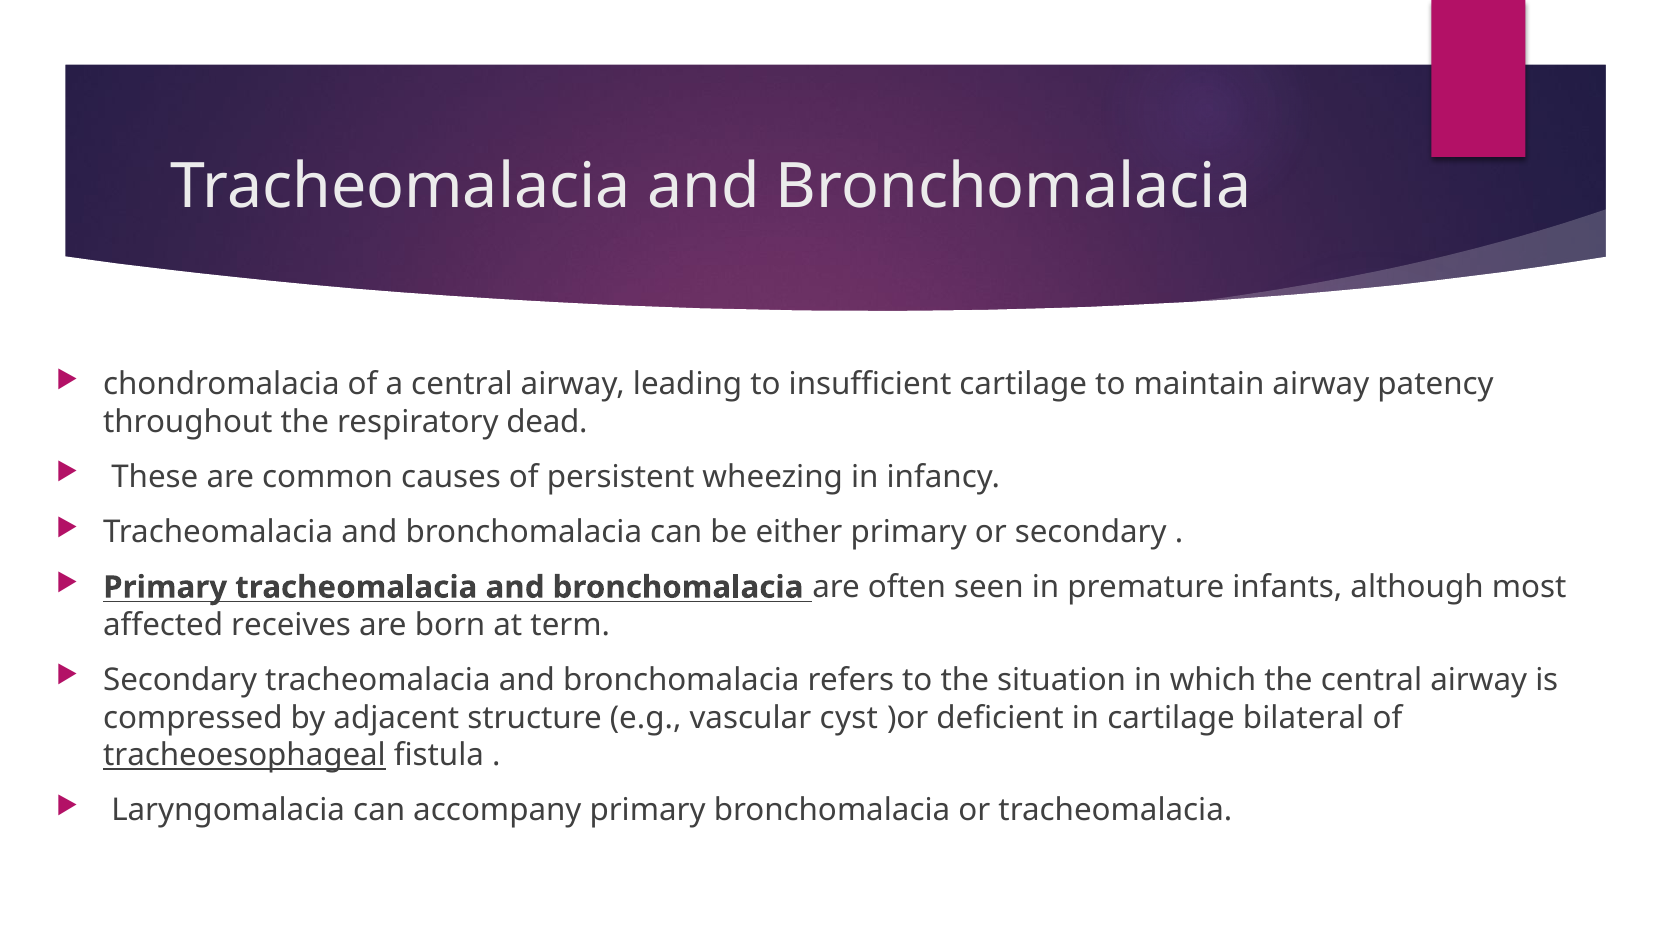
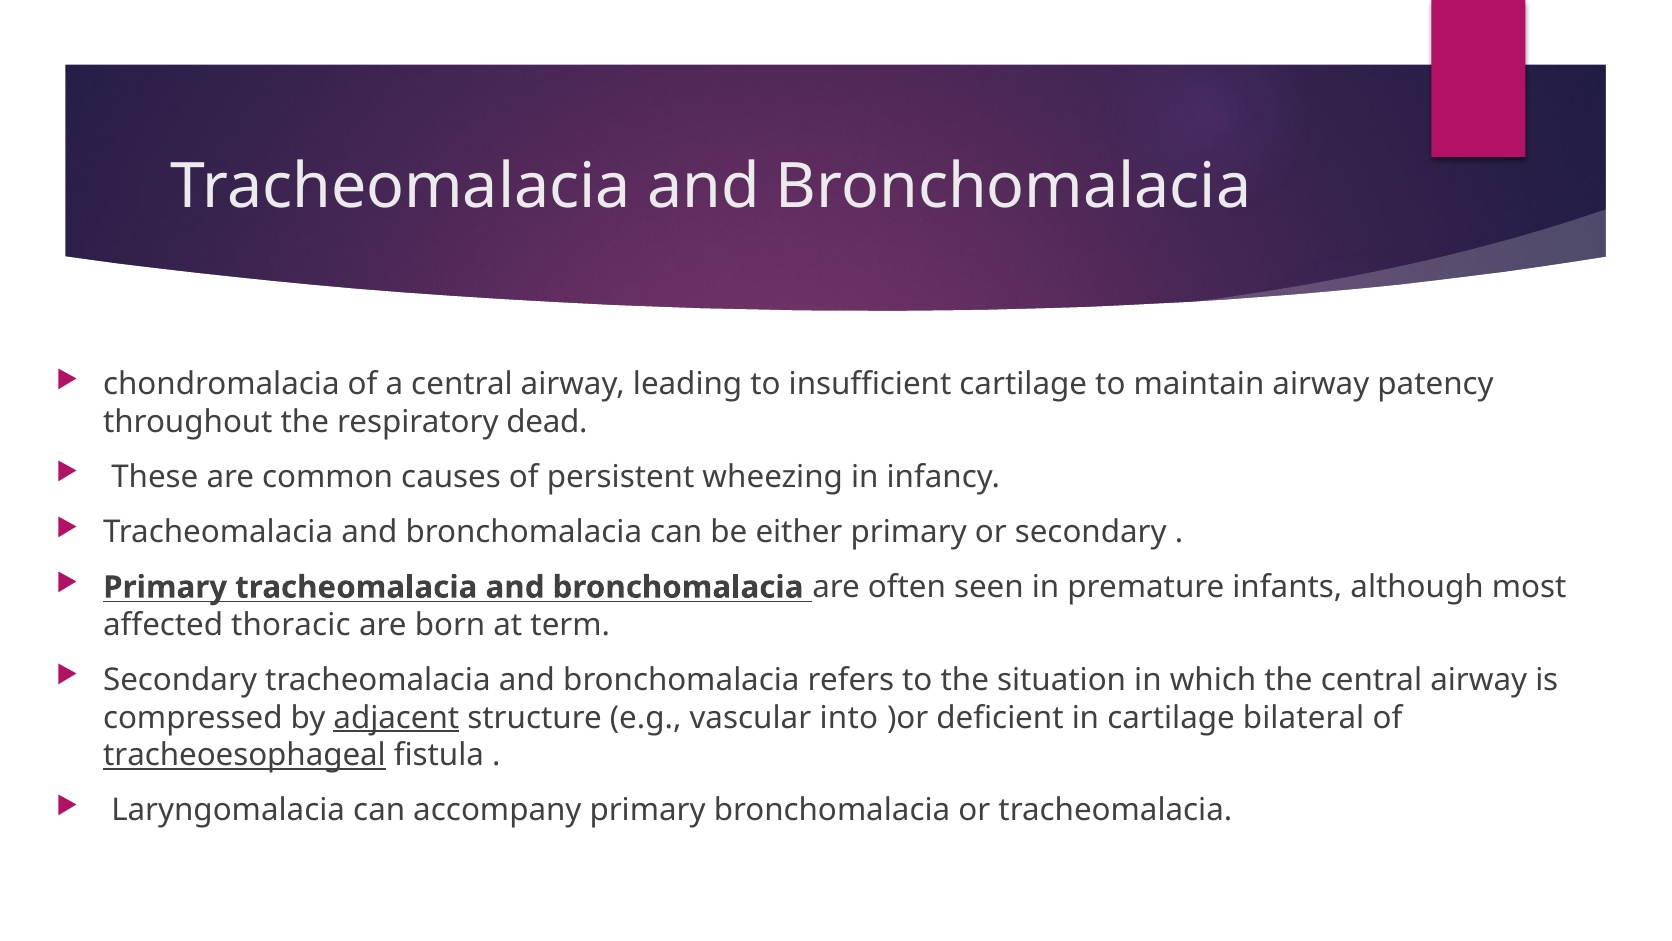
receives: receives -> thoracic
adjacent underline: none -> present
cyst: cyst -> into
